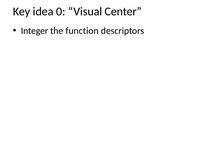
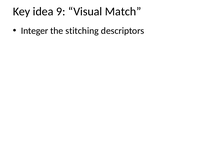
0: 0 -> 9
Center: Center -> Match
function: function -> stitching
